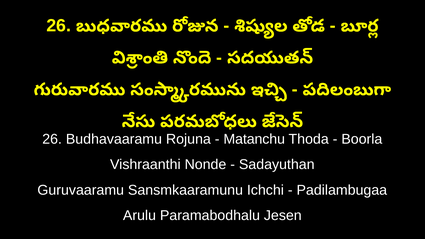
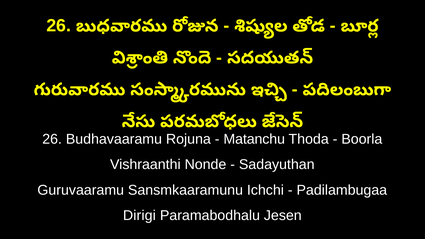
Arulu: Arulu -> Dirigi
